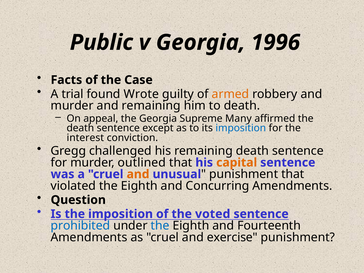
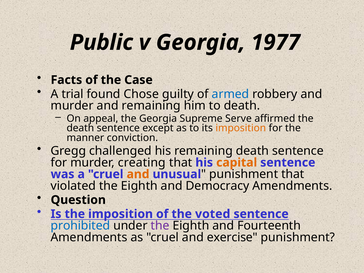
1996: 1996 -> 1977
Wrote: Wrote -> Chose
armed colour: orange -> blue
Many: Many -> Serve
imposition at (241, 128) colour: blue -> orange
interest: interest -> manner
outlined: outlined -> creating
Concurring: Concurring -> Democracy
the at (160, 226) colour: blue -> purple
